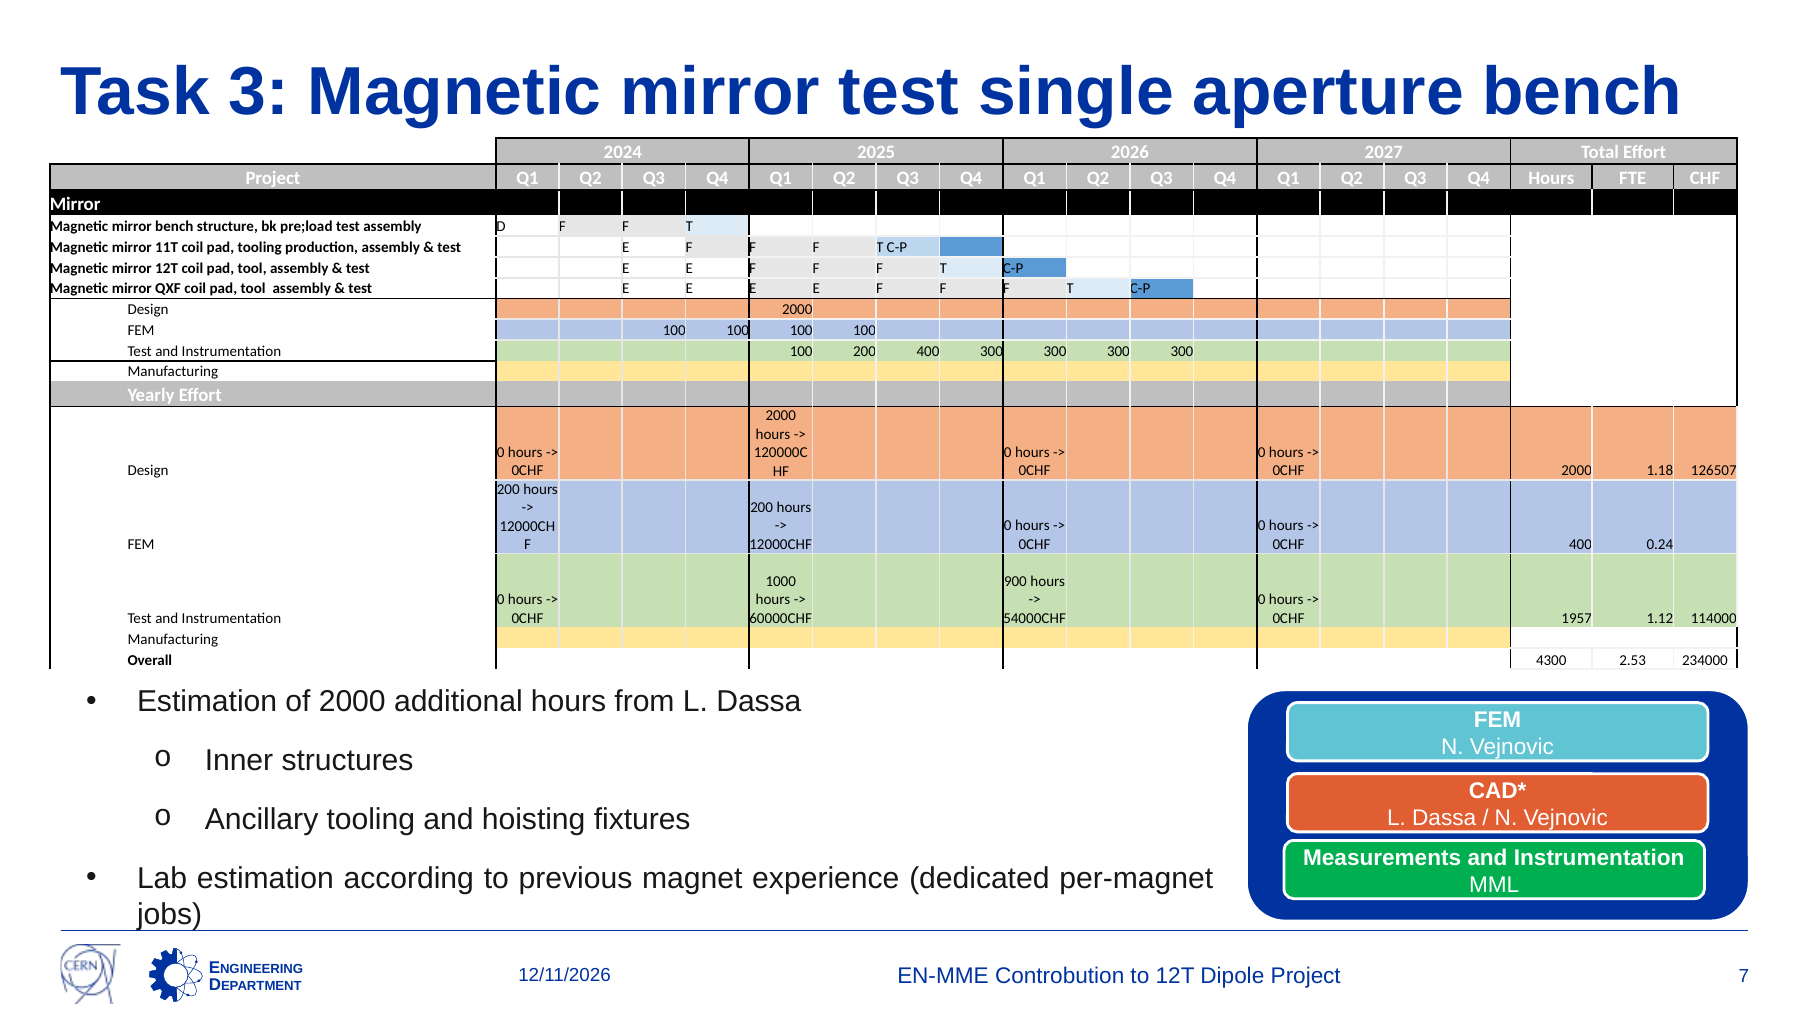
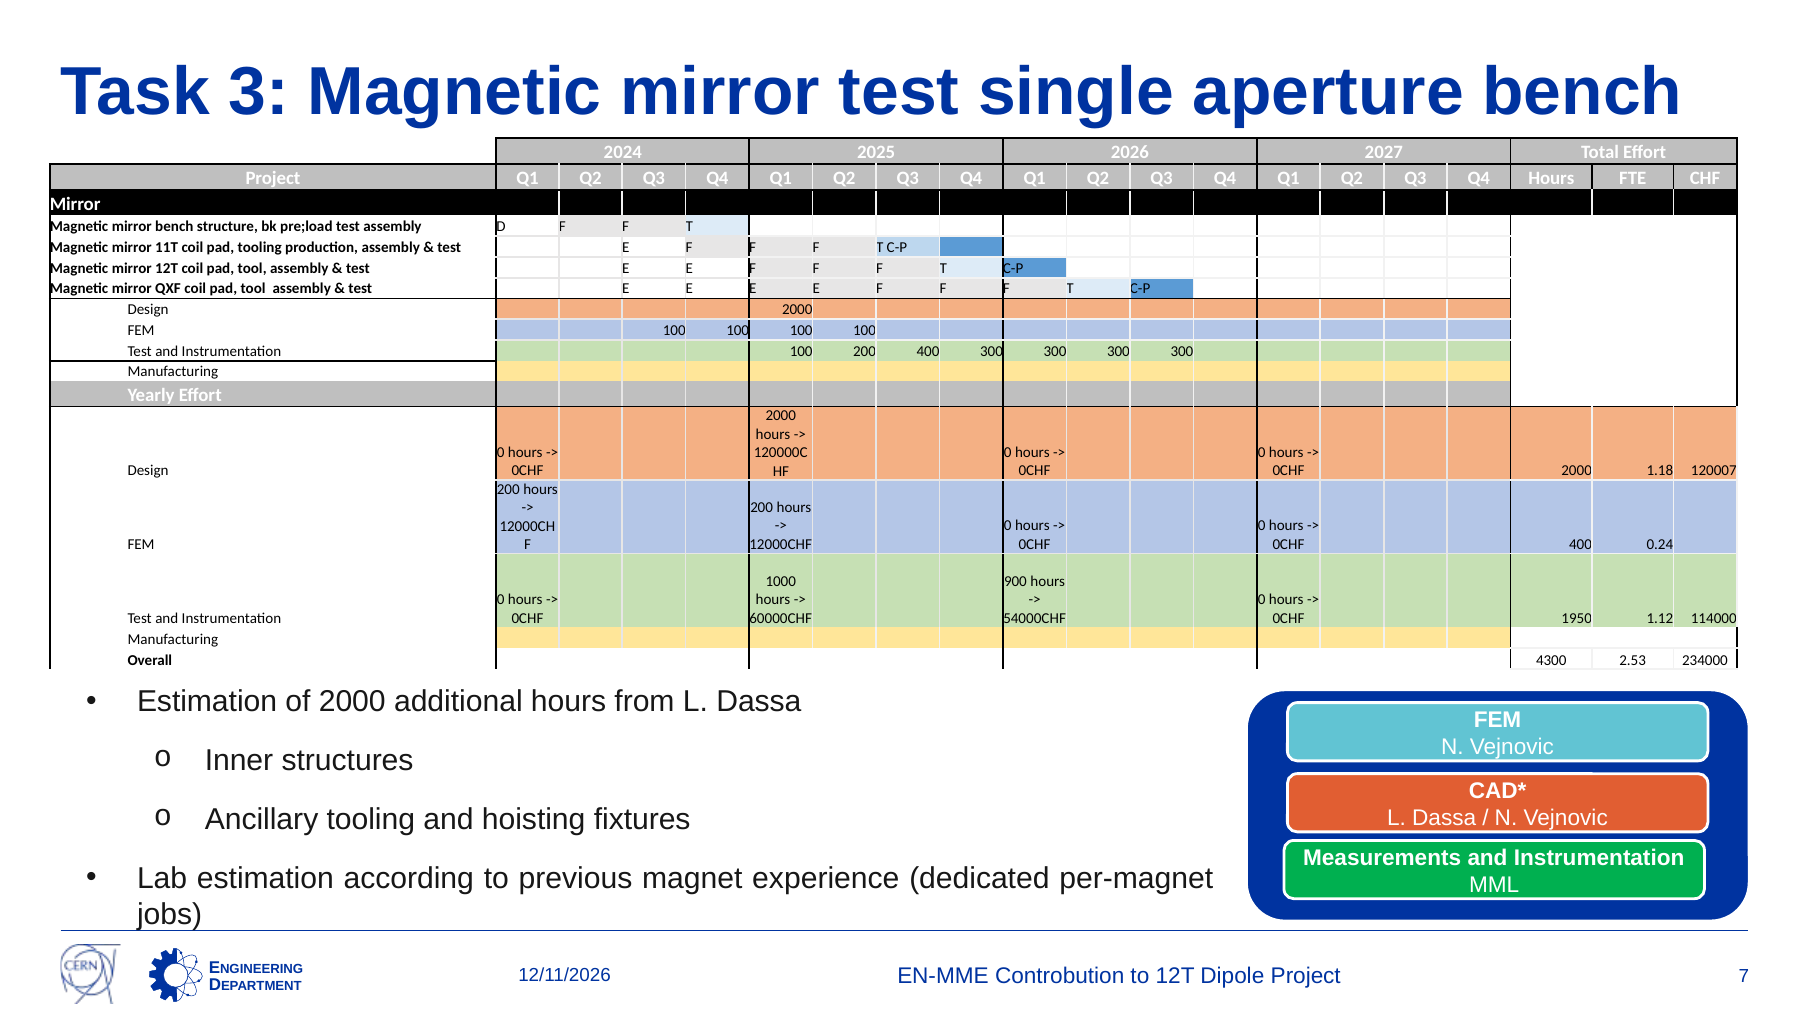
126507: 126507 -> 120007
1957: 1957 -> 1950
